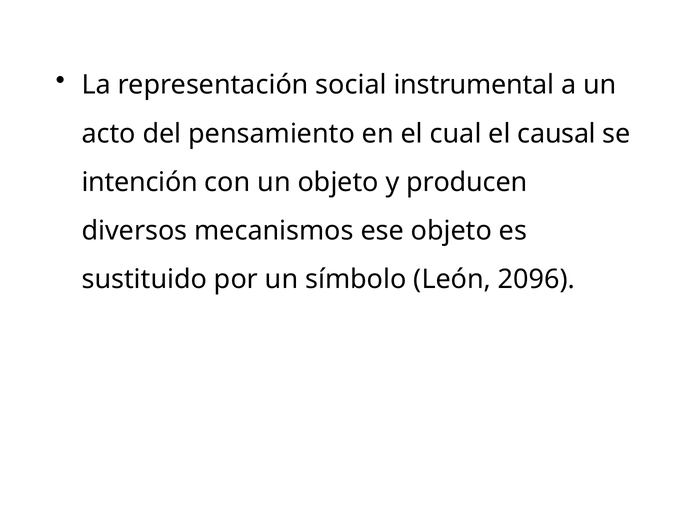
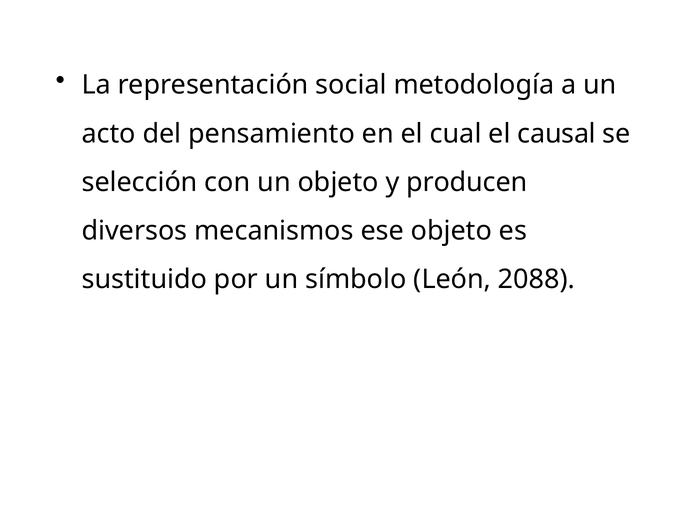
instrumental: instrumental -> metodología
intención: intención -> selección
2096: 2096 -> 2088
